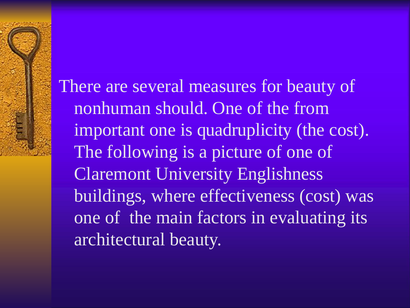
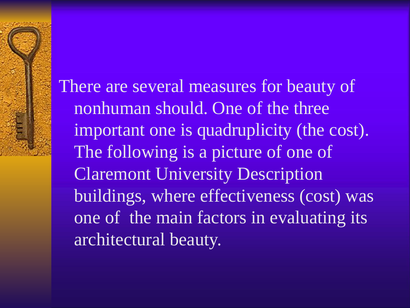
from: from -> three
Englishness: Englishness -> Description
